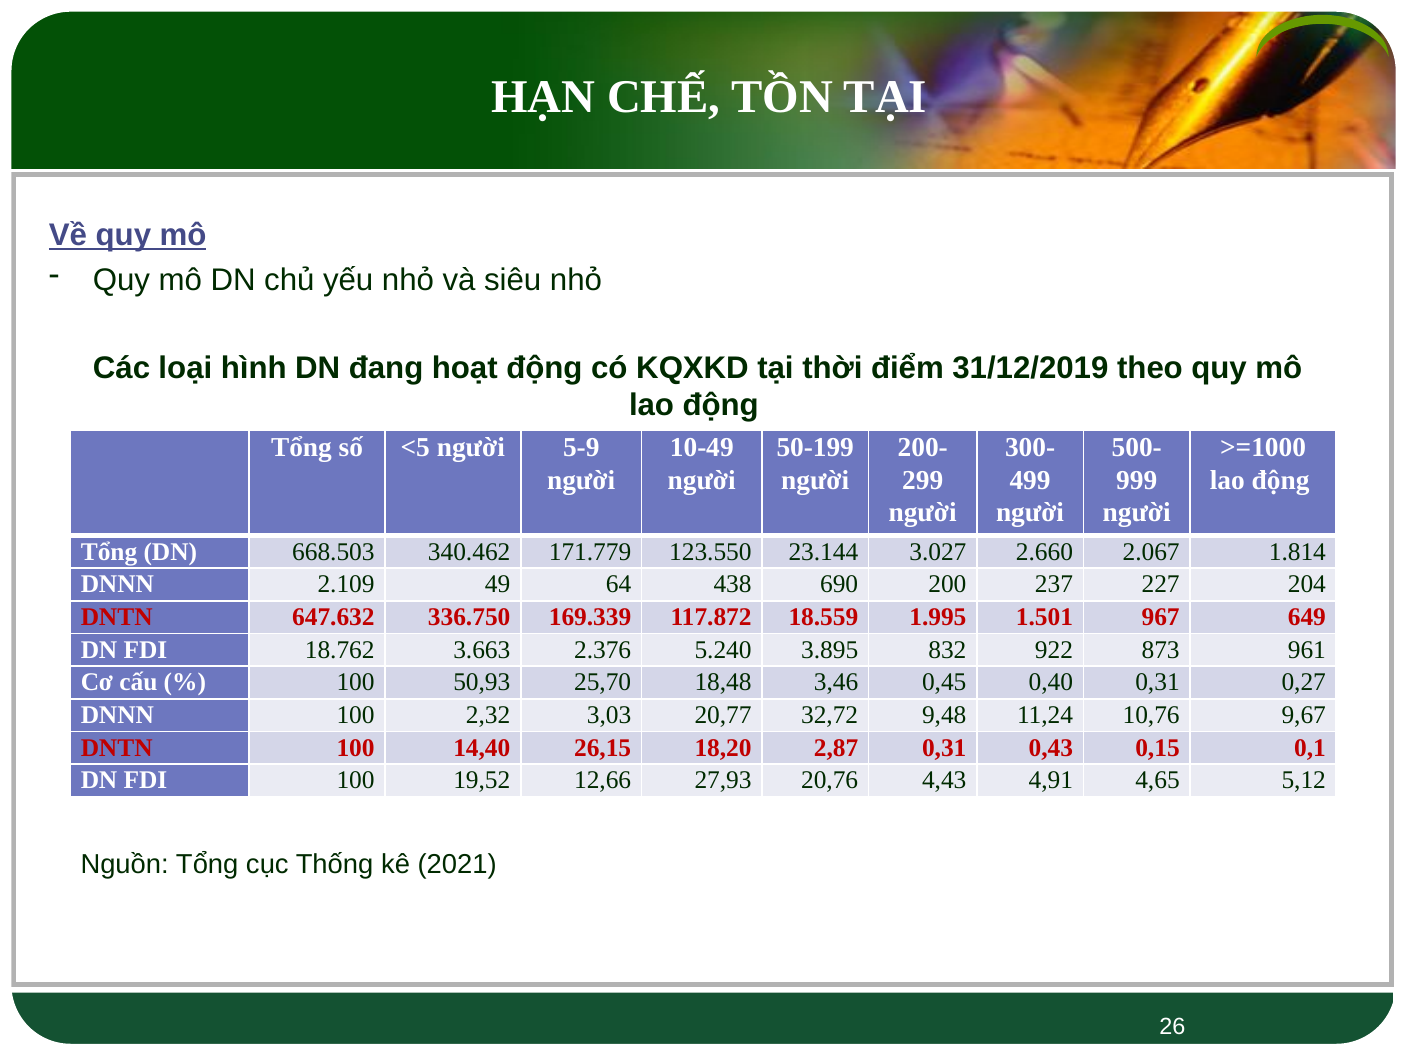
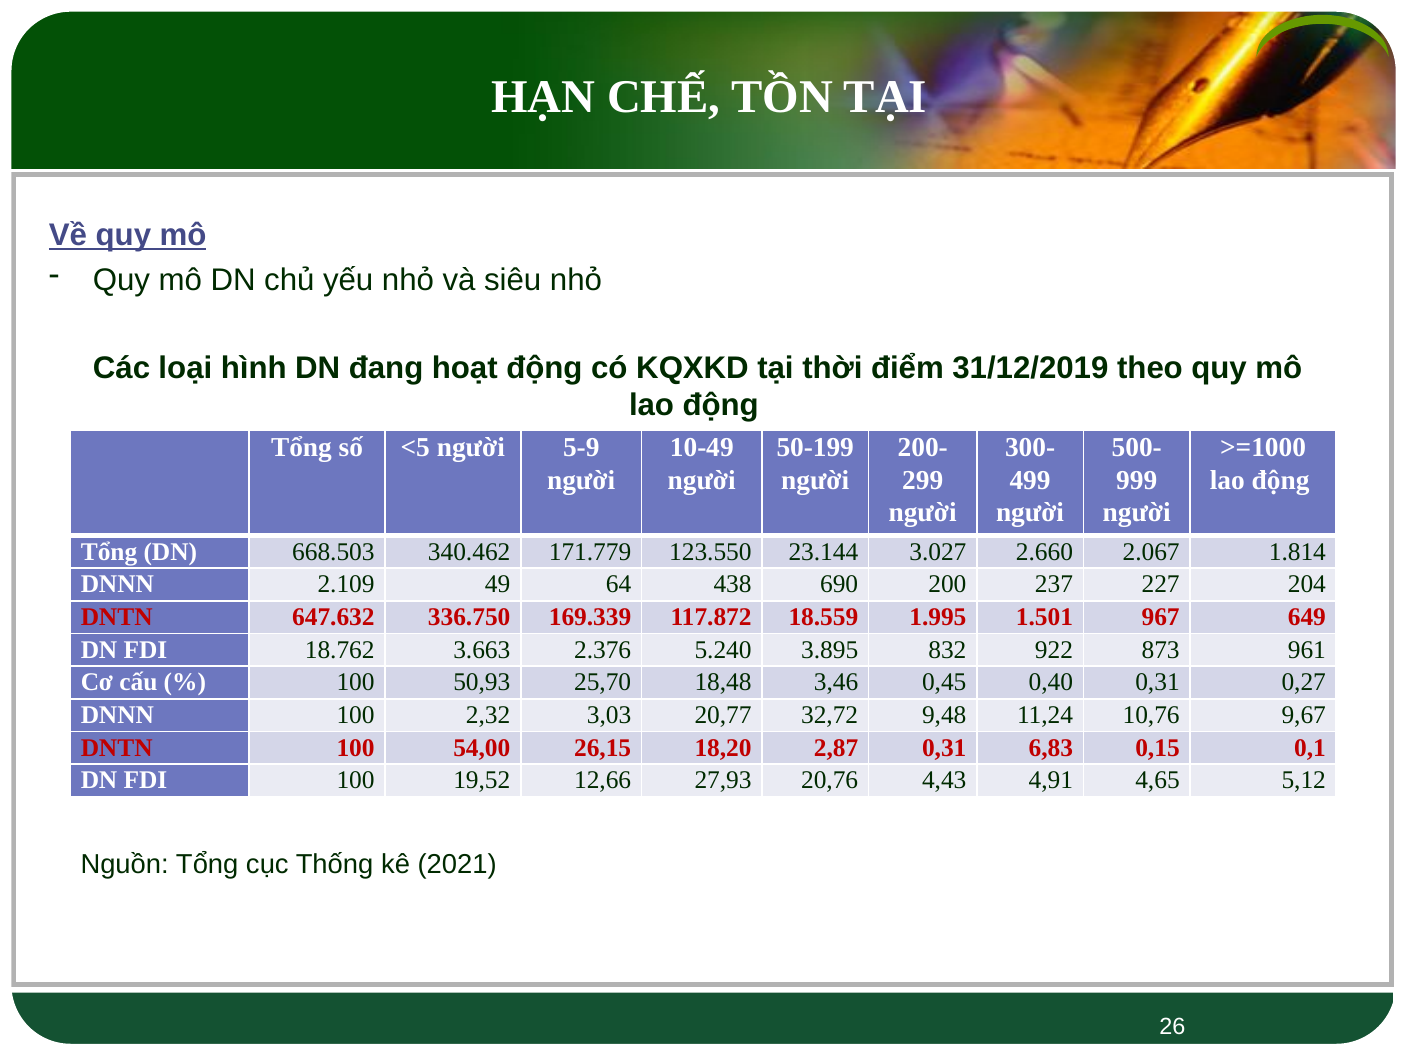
14,40: 14,40 -> 54,00
0,43: 0,43 -> 6,83
